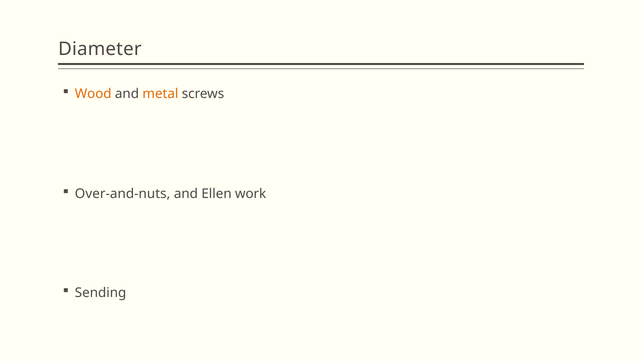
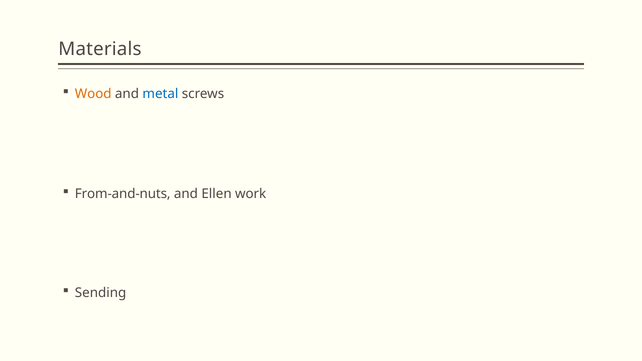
Diameter: Diameter -> Materials
metal colour: orange -> blue
Over-and-nuts: Over-and-nuts -> From-and-nuts
